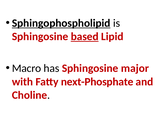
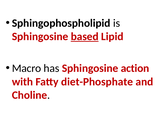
Sphingophospholipid underline: present -> none
major: major -> action
next-Phosphate: next-Phosphate -> diet-Phosphate
